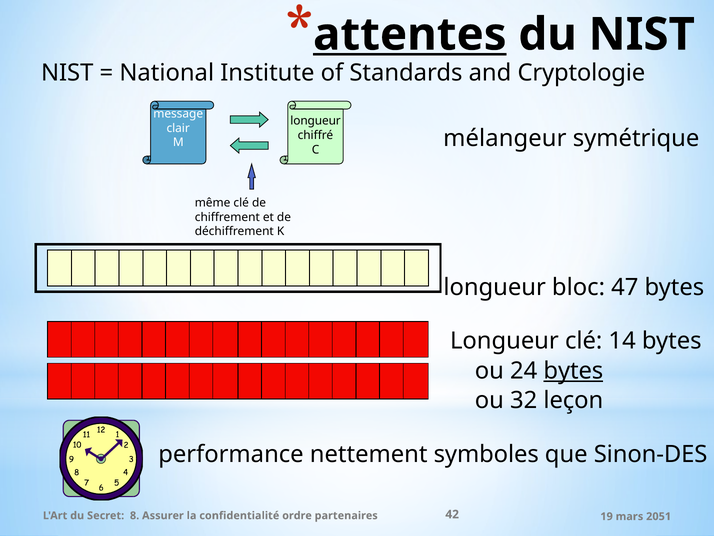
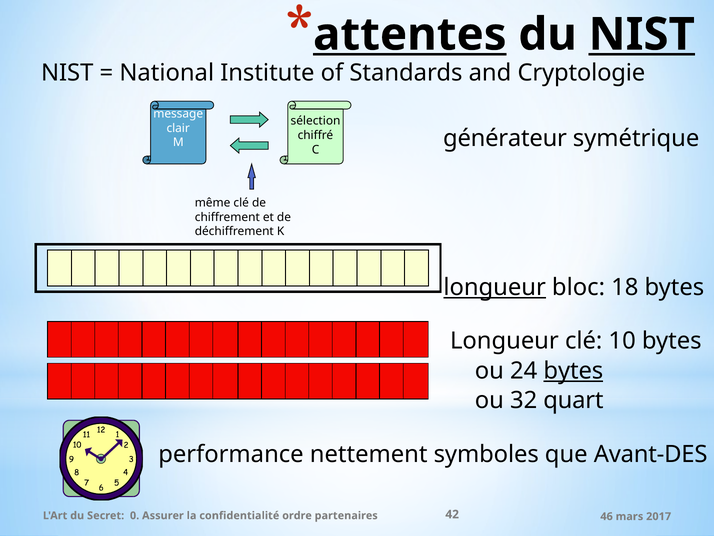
NIST at (642, 35) underline: none -> present
longueur at (316, 121): longueur -> sélection
mélangeur: mélangeur -> générateur
longueur at (495, 287) underline: none -> present
47: 47 -> 18
14: 14 -> 10
leçon: leçon -> quart
Sinon-DES: Sinon-DES -> Avant-DES
8: 8 -> 0
19: 19 -> 46
2051: 2051 -> 2017
